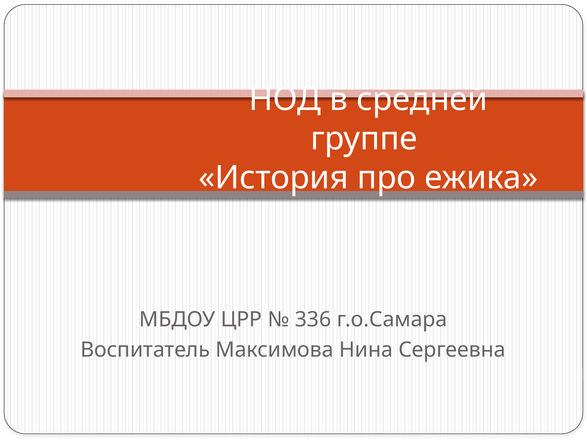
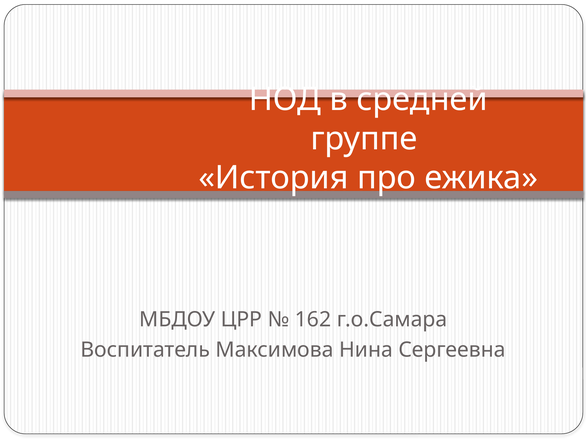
336: 336 -> 162
